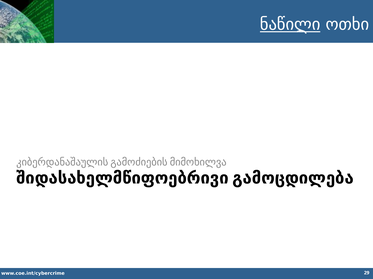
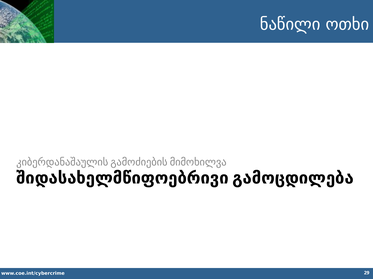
ნაწილი underline: present -> none
